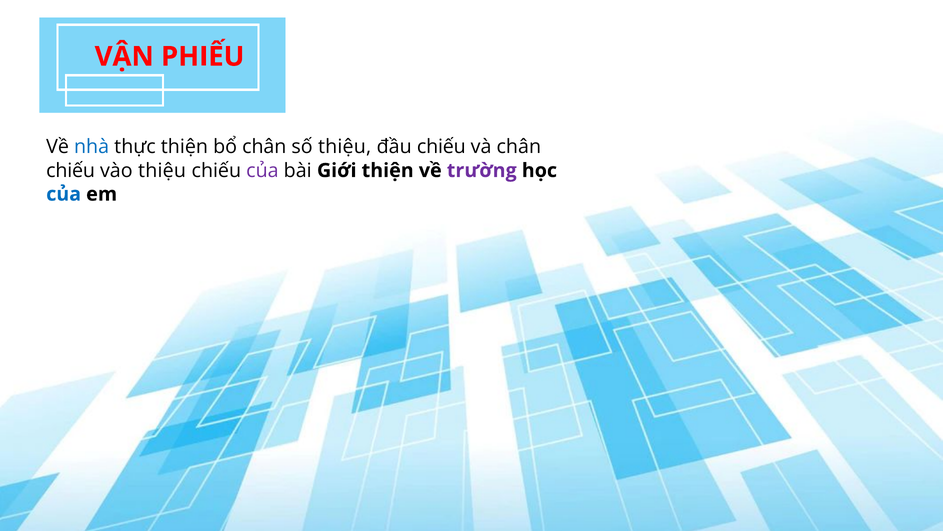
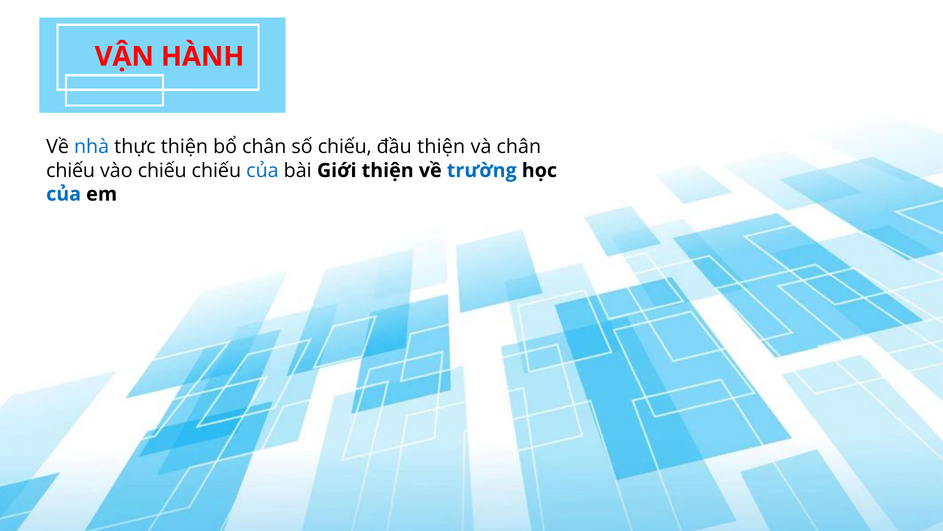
PHIẾU: PHIẾU -> HÀNH
số thiệu: thiệu -> chiếu
đầu chiếu: chiếu -> thiện
vào thiệu: thiệu -> chiếu
của at (262, 170) colour: purple -> blue
trường colour: purple -> blue
